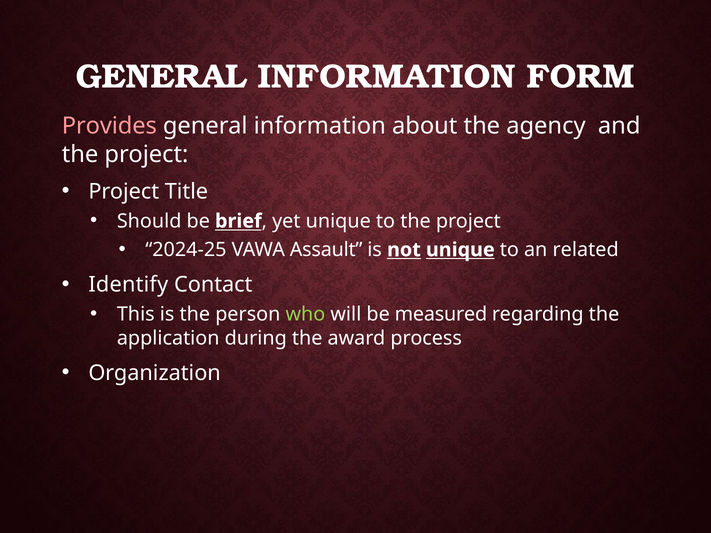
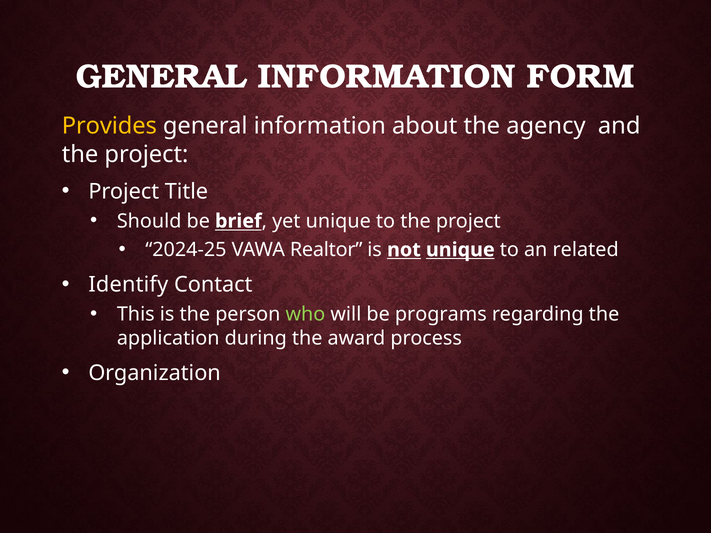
Provides colour: pink -> yellow
Assault: Assault -> Realtor
measured: measured -> programs
